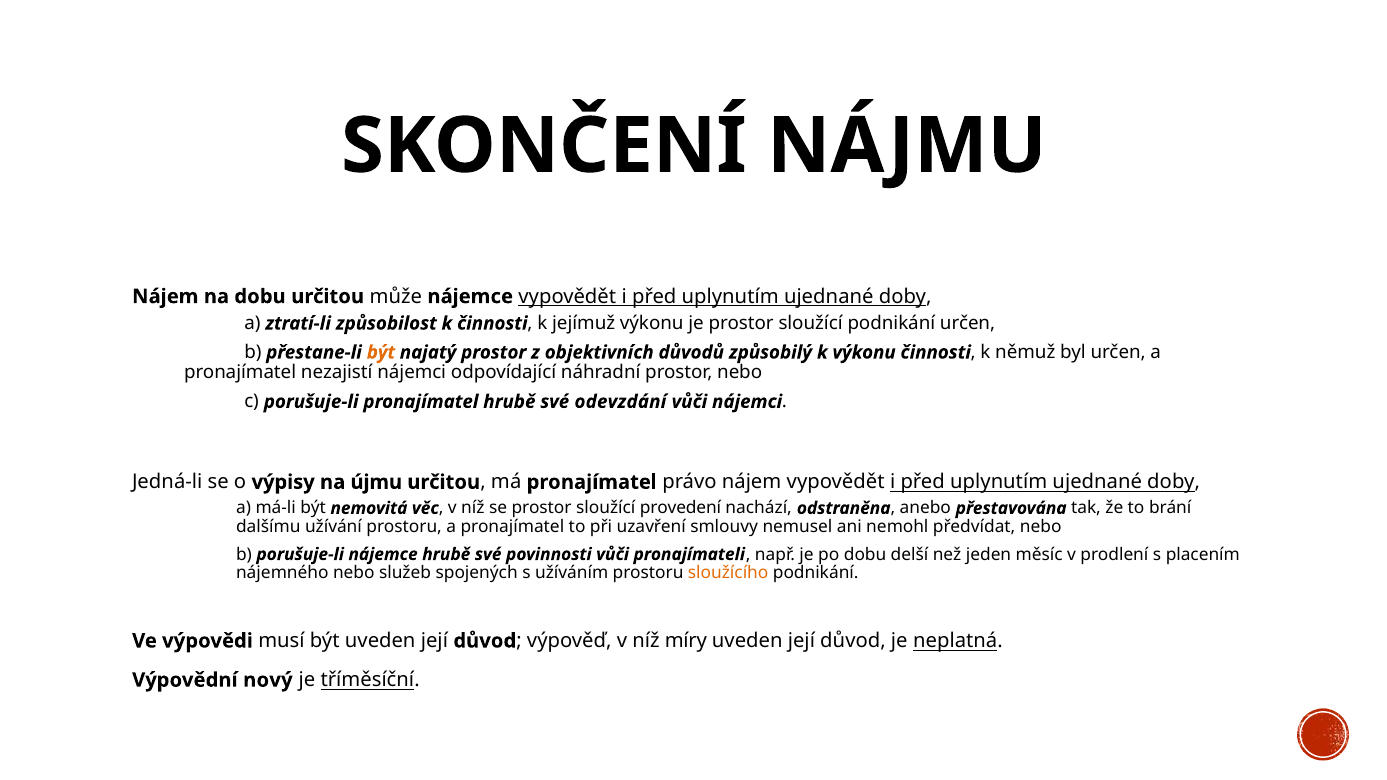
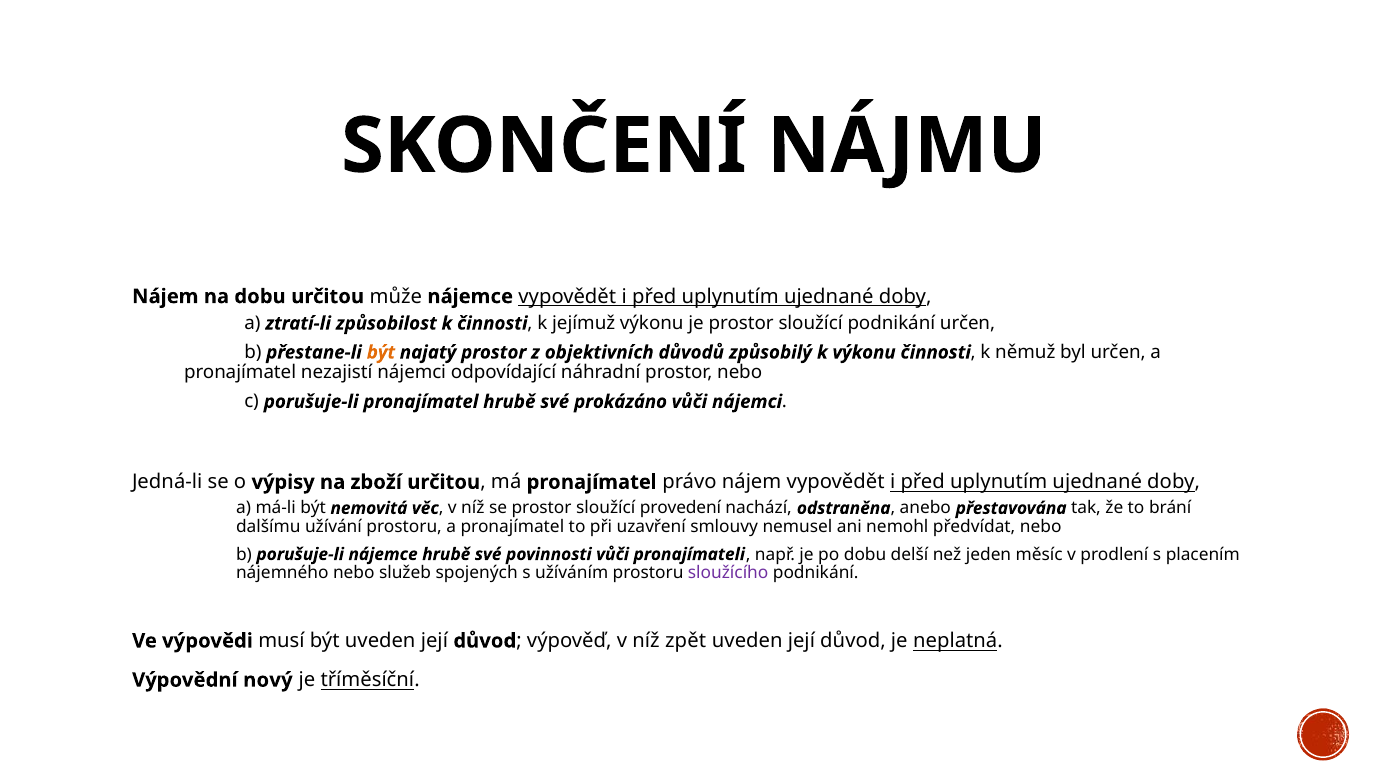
odevzdání: odevzdání -> prokázáno
újmu: újmu -> zboží
sloužícího colour: orange -> purple
míry: míry -> zpět
